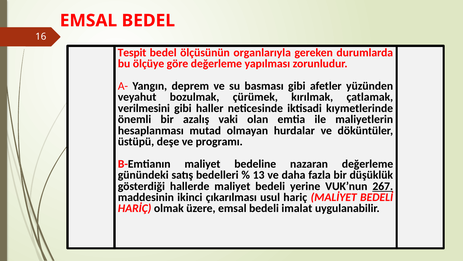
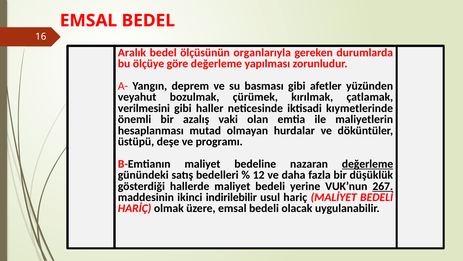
Tespit: Tespit -> Aralık
değerleme at (368, 164) underline: none -> present
13: 13 -> 12
çıkarılması: çıkarılması -> indirilebilir
imalat: imalat -> olacak
